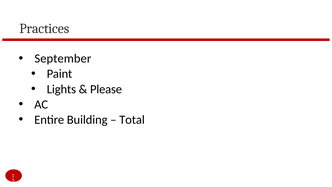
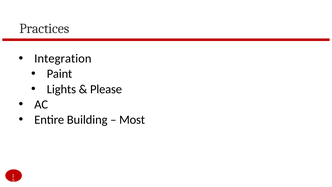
September: September -> Integration
Total: Total -> Most
